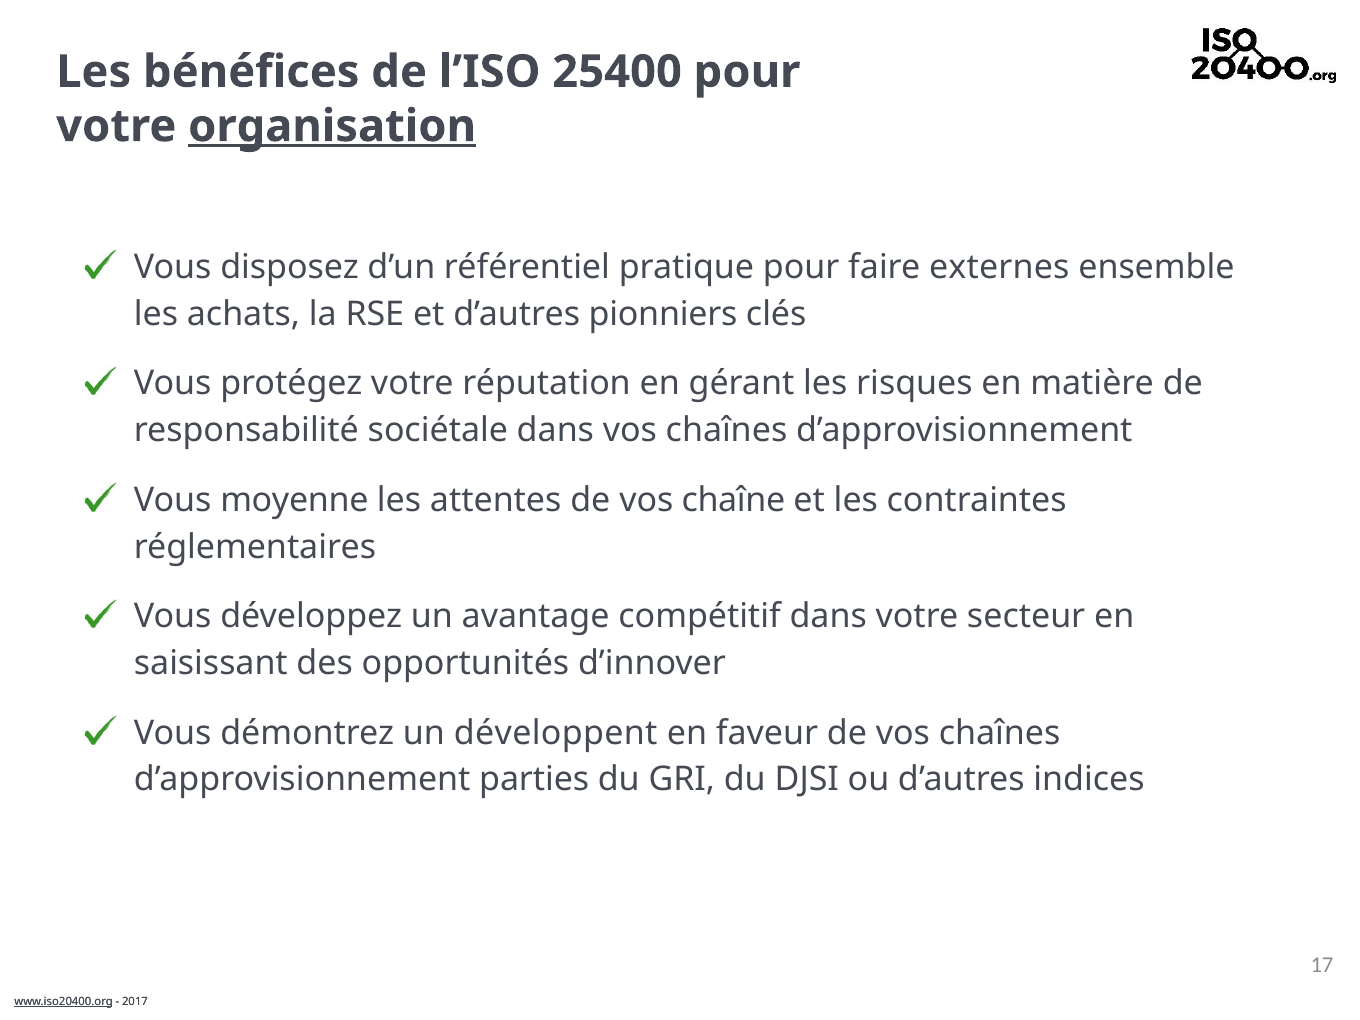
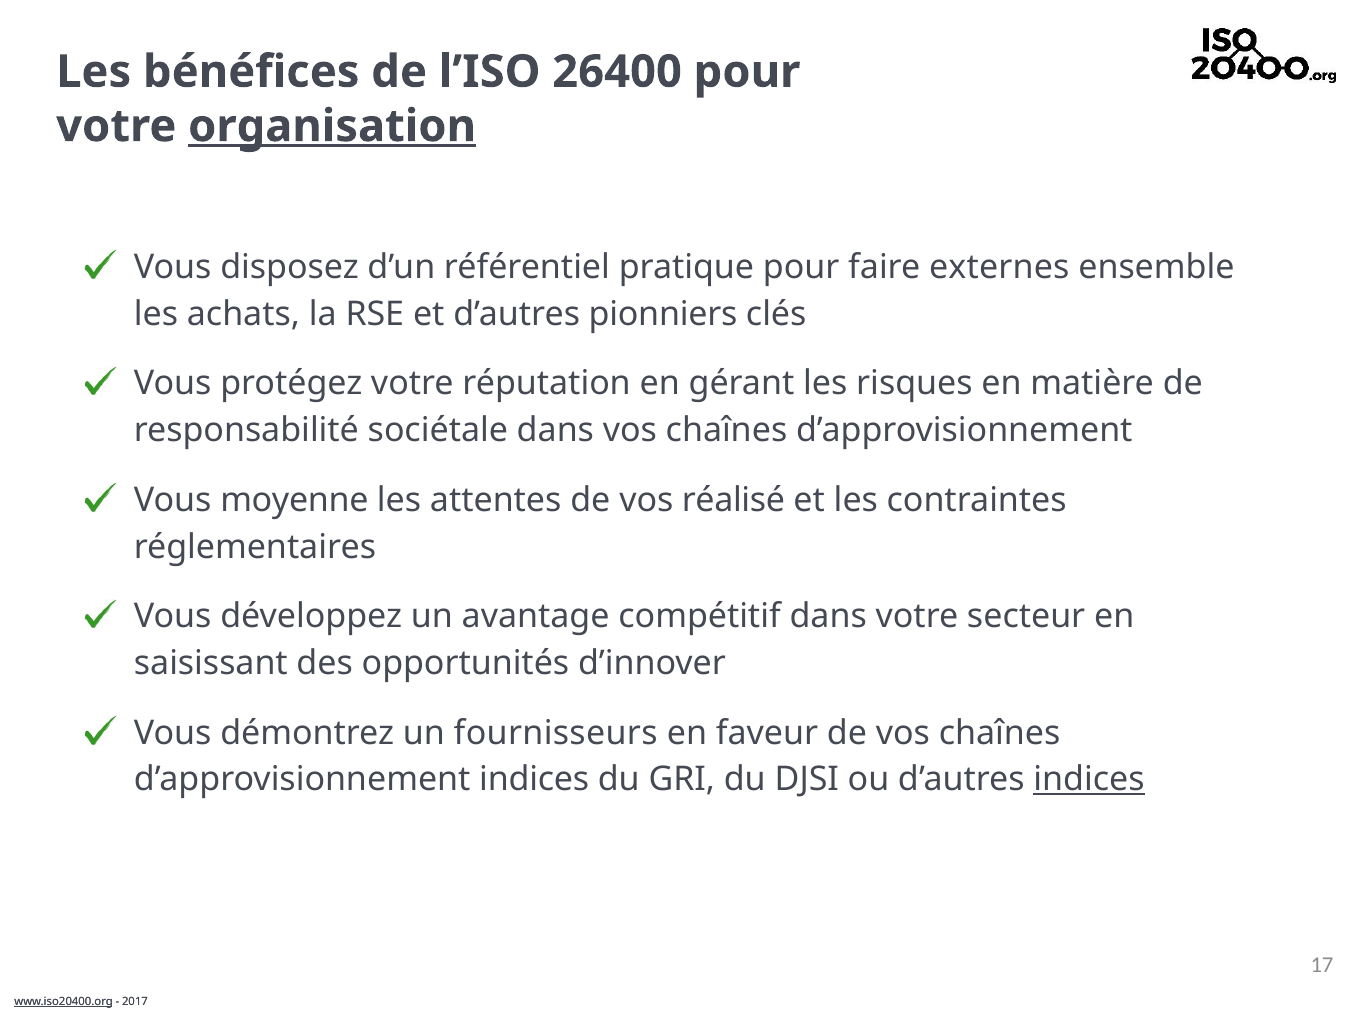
25400: 25400 -> 26400
chaîne: chaîne -> réalisé
développent: développent -> fournisseurs
d’approvisionnement parties: parties -> indices
indices at (1089, 780) underline: none -> present
